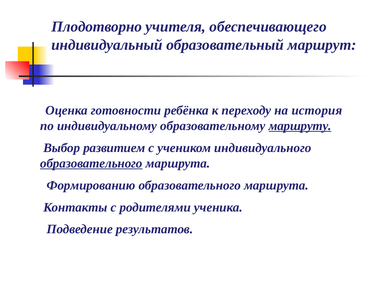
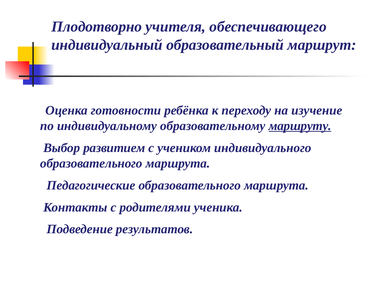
история: история -> изучение
образовательного at (91, 164) underline: present -> none
Формированию: Формированию -> Педагогические
